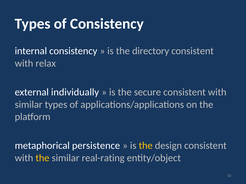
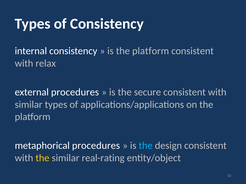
is the directory: directory -> platform
external individually: individually -> procedures
metaphorical persistence: persistence -> procedures
the at (146, 146) colour: yellow -> light blue
